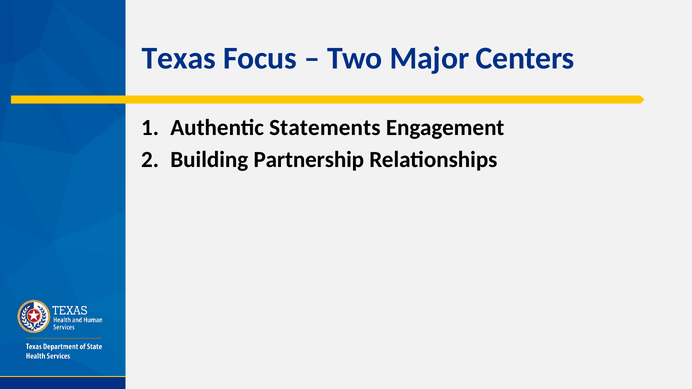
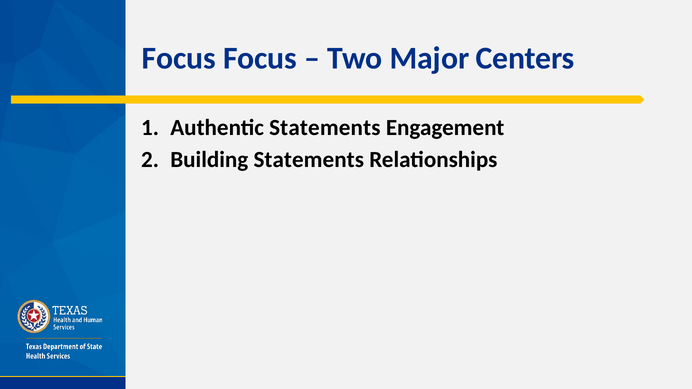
Texas at (179, 58): Texas -> Focus
Building Partnership: Partnership -> Statements
